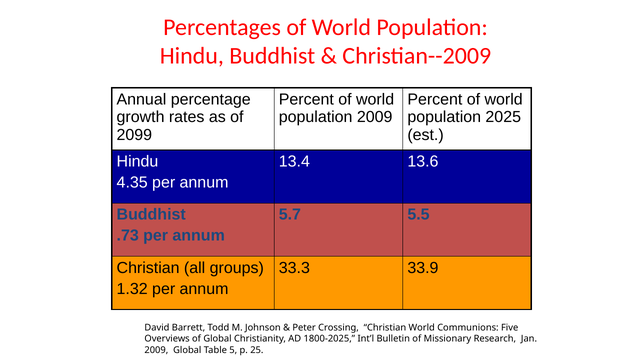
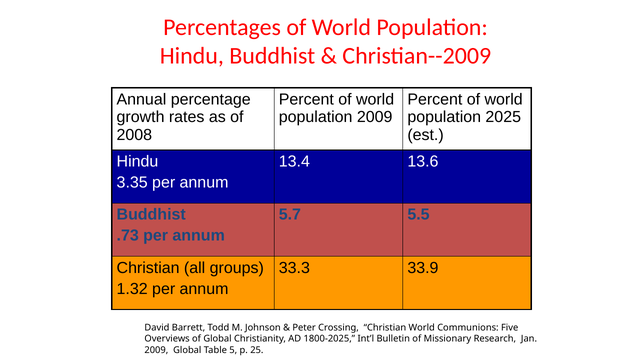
2099: 2099 -> 2008
4.35: 4.35 -> 3.35
